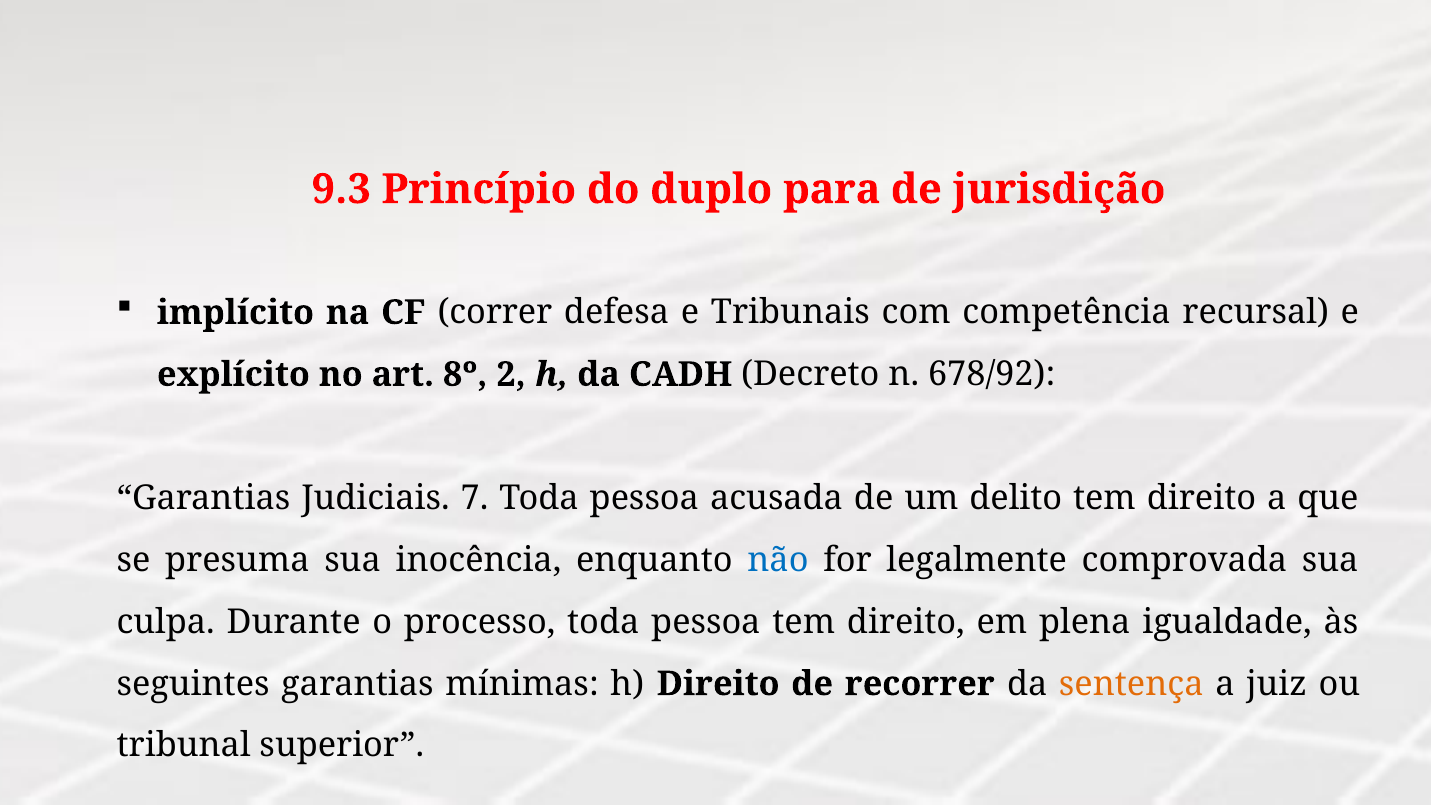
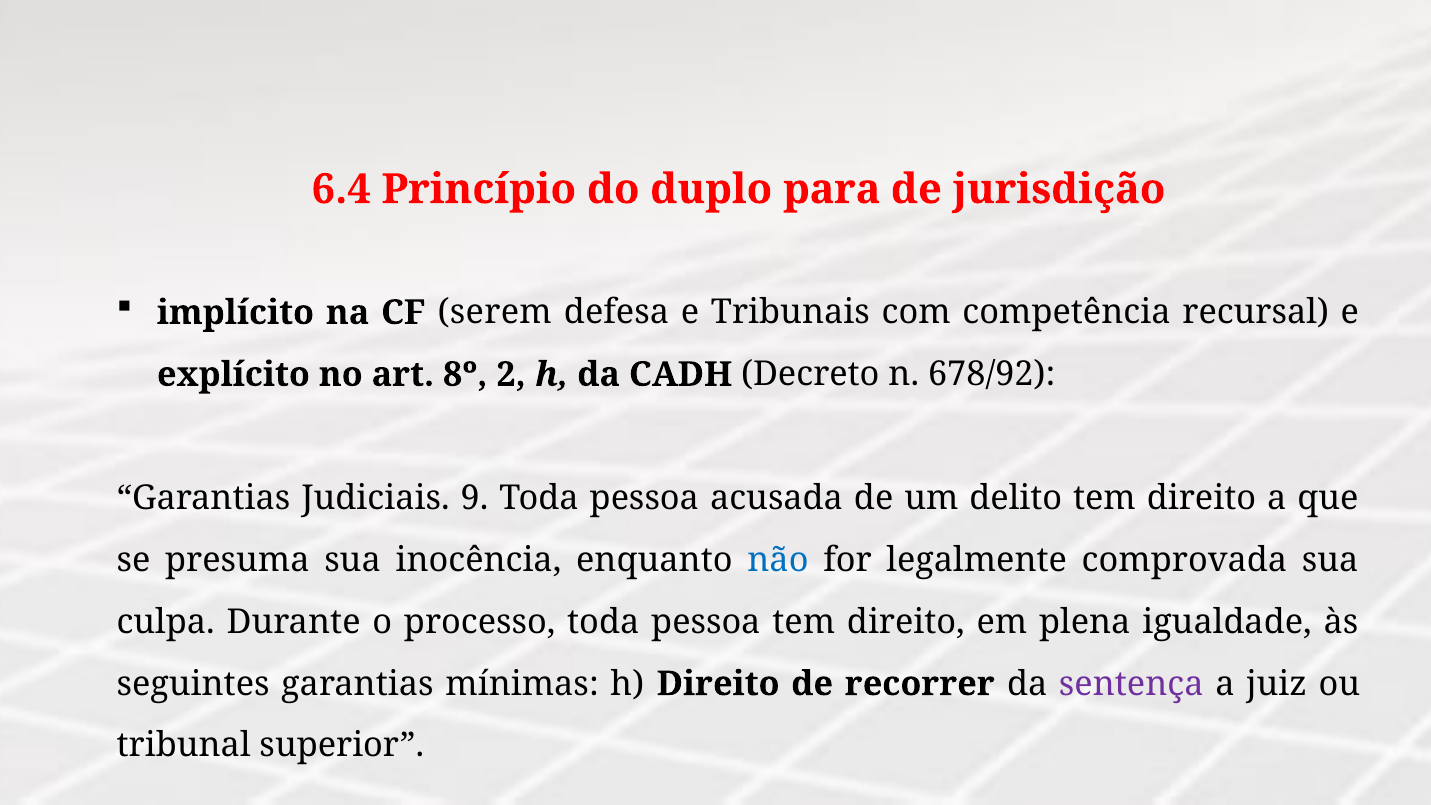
9.3: 9.3 -> 6.4
correr: correr -> serem
7: 7 -> 9
sentença colour: orange -> purple
